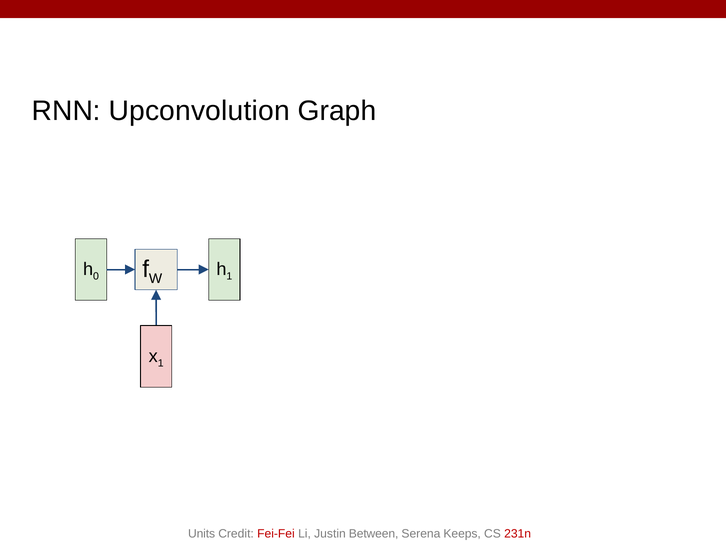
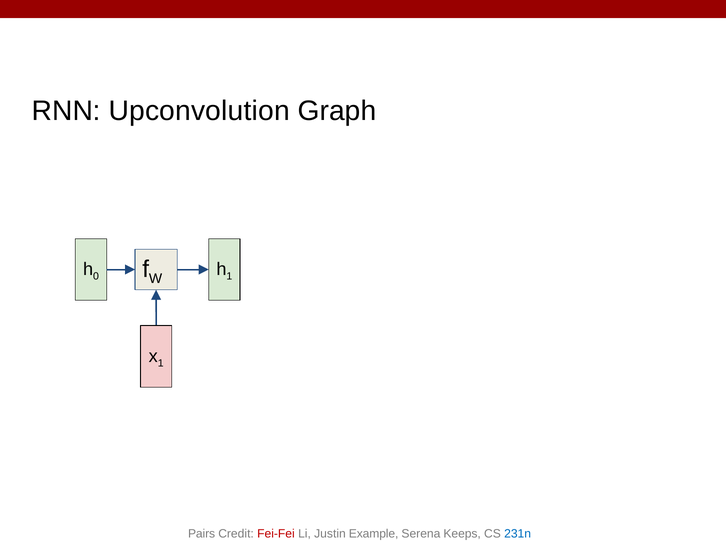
Units: Units -> Pairs
Between: Between -> Example
231n colour: red -> blue
